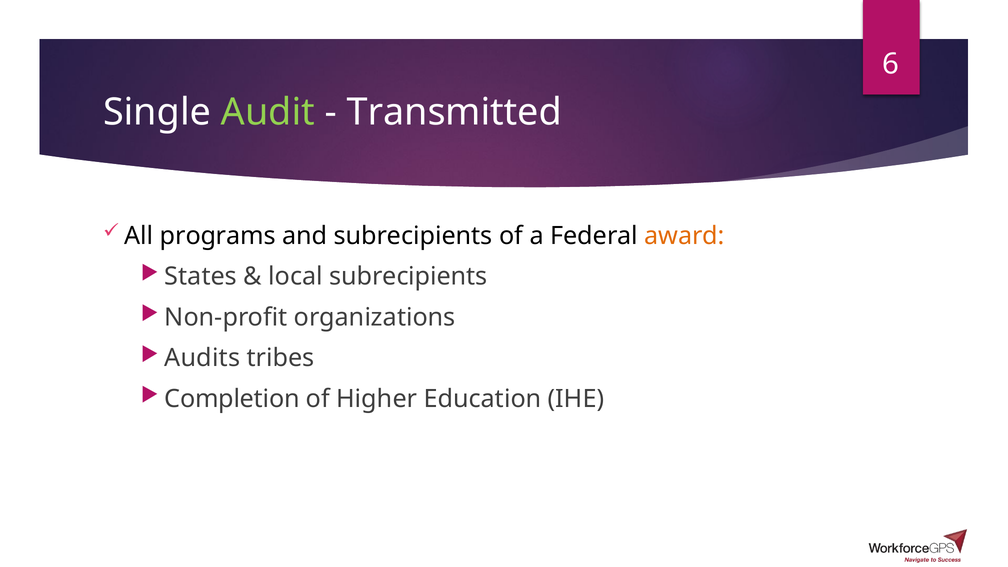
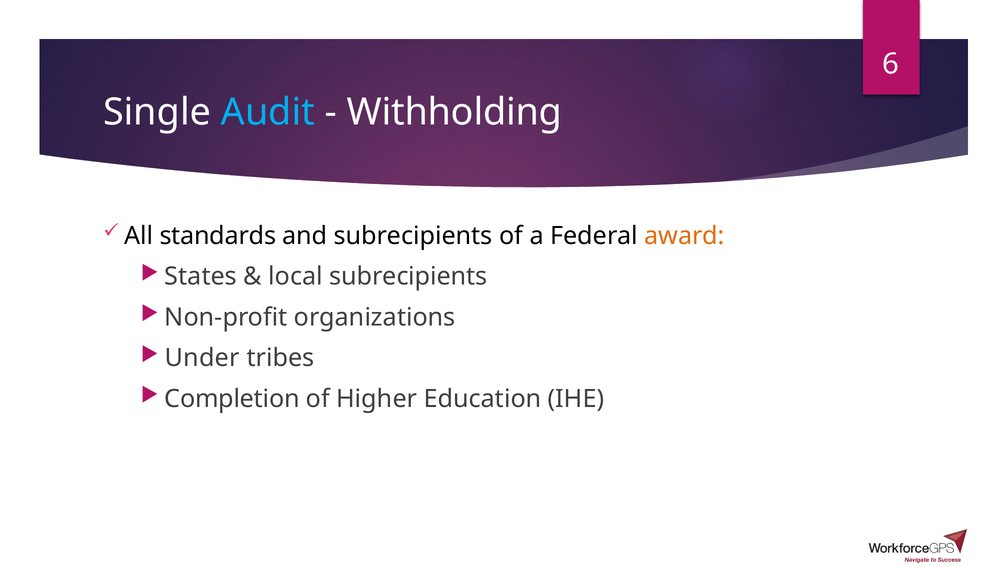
Audit colour: light green -> light blue
Transmitted: Transmitted -> Withholding
programs: programs -> standards
Audits: Audits -> Under
